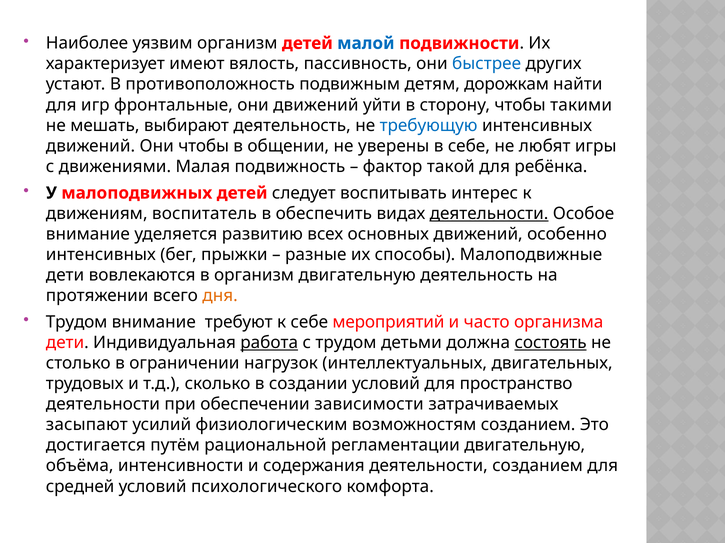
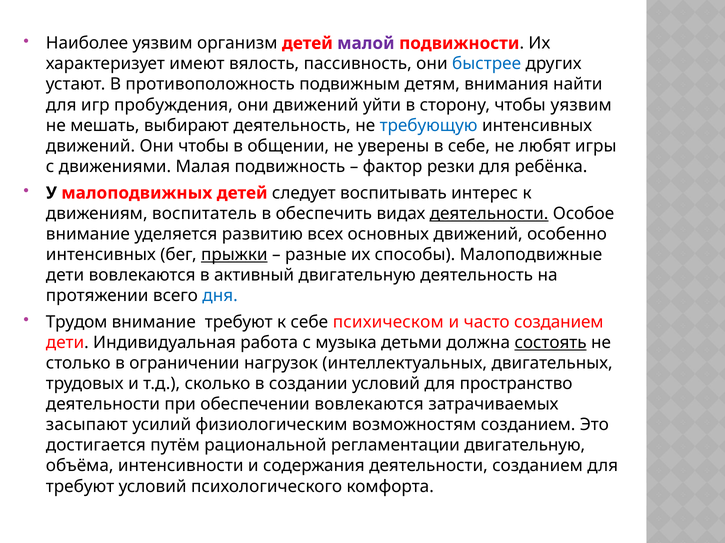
малой colour: blue -> purple
дорожкам: дорожкам -> внимания
фронтальные: фронтальные -> пробуждения
чтобы такими: такими -> уязвим
такой: такой -> резки
прыжки underline: none -> present
в организм: организм -> активный
дня colour: orange -> blue
мероприятий: мероприятий -> психическом
часто организма: организма -> созданием
работа underline: present -> none
с трудом: трудом -> музыка
обеспечении зависимости: зависимости -> вовлекаются
средней at (80, 487): средней -> требуют
